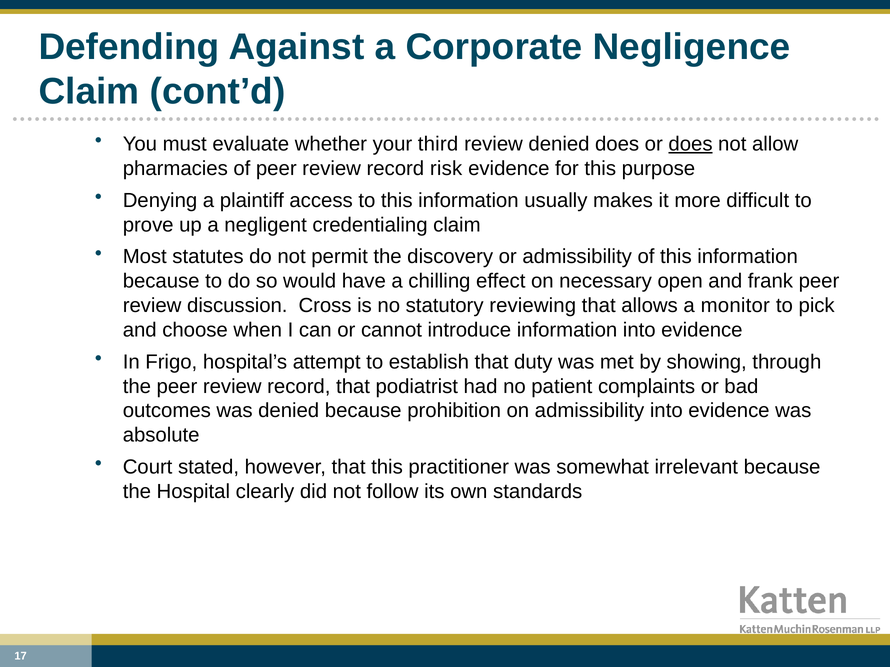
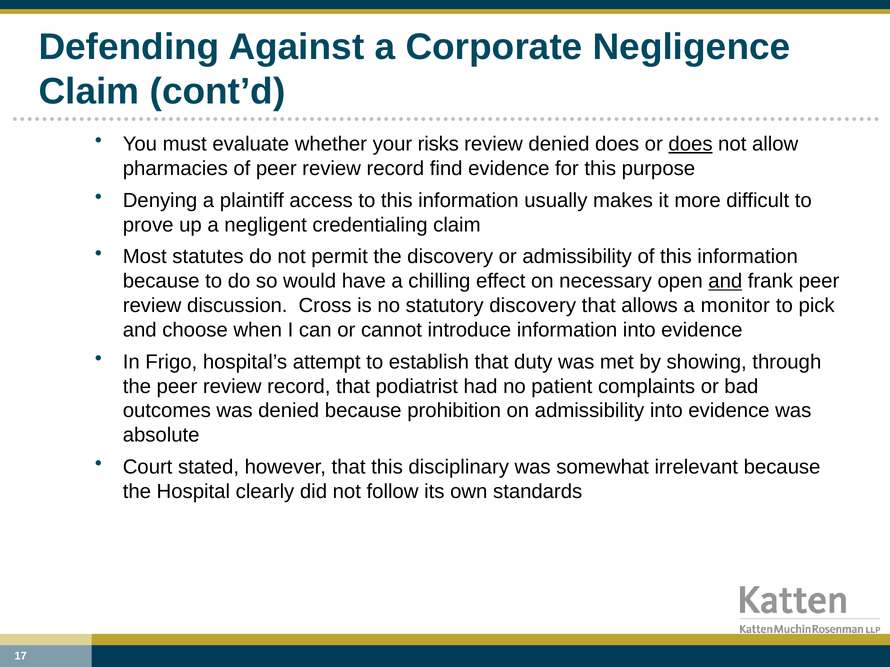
third: third -> risks
risk: risk -> find
and at (725, 281) underline: none -> present
statutory reviewing: reviewing -> discovery
practitioner: practitioner -> disciplinary
